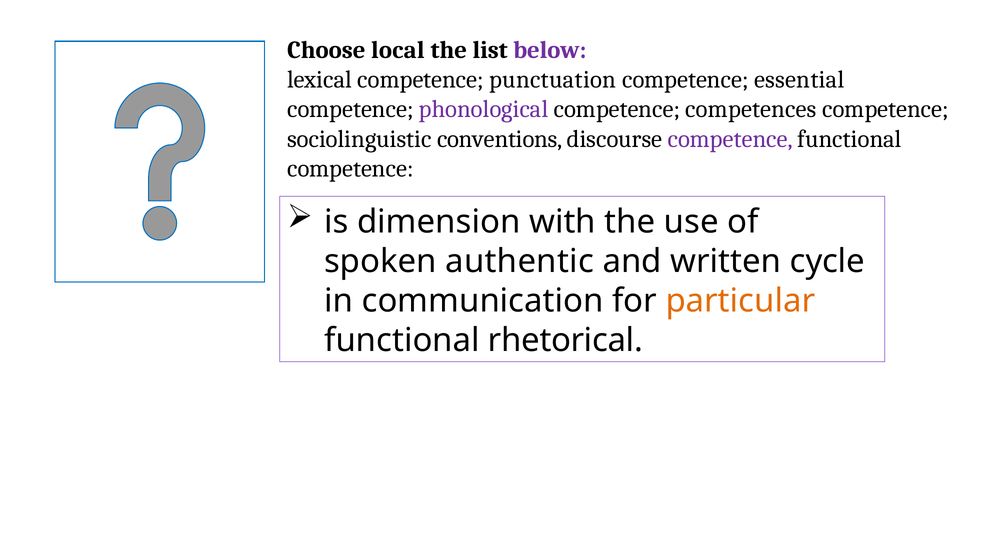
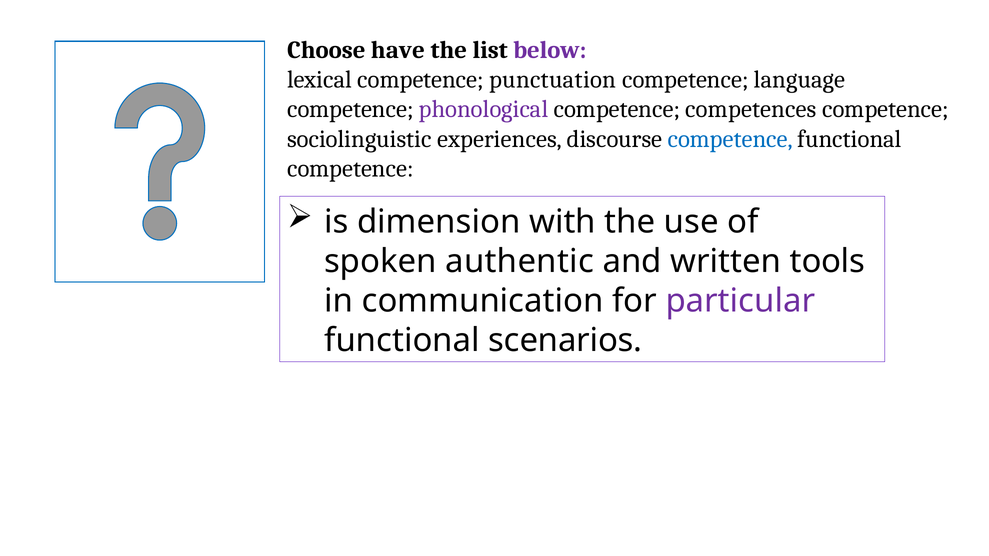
local: local -> have
essential: essential -> language
conventions: conventions -> experiences
competence at (730, 139) colour: purple -> blue
cycle: cycle -> tools
particular colour: orange -> purple
rhetorical: rhetorical -> scenarios
